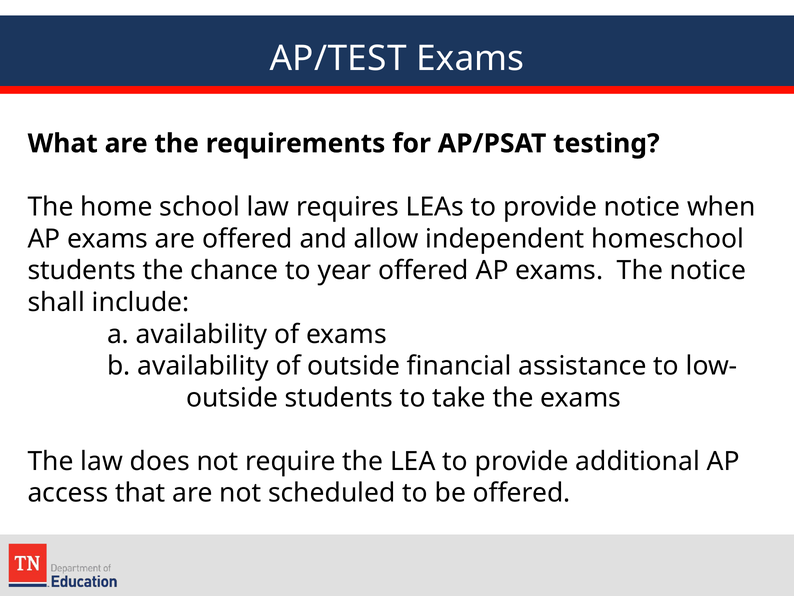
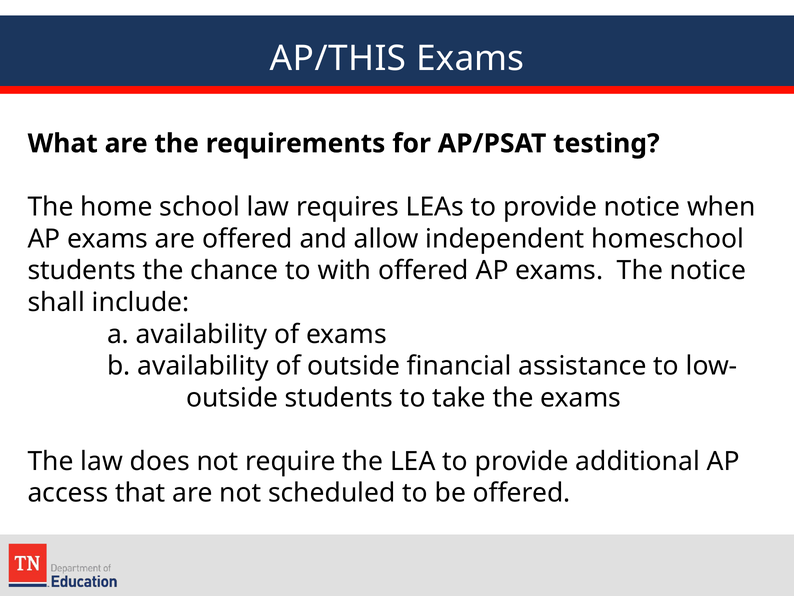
AP/TEST: AP/TEST -> AP/THIS
year: year -> with
